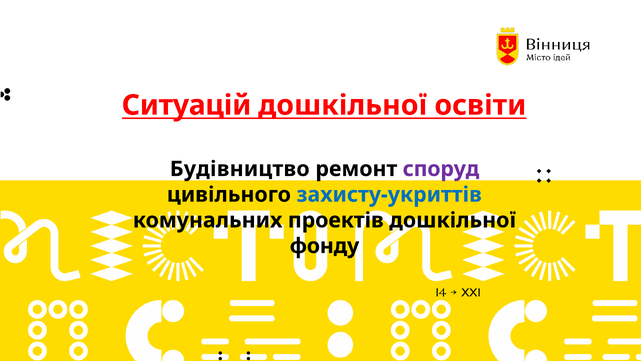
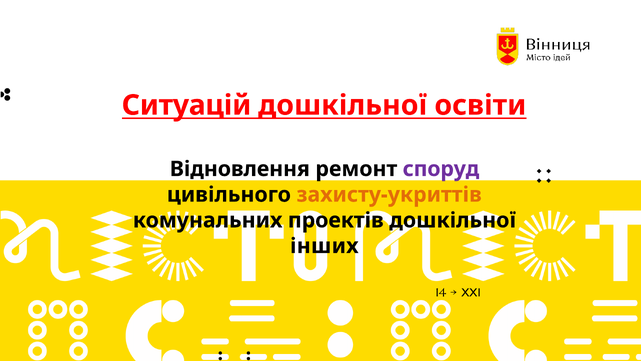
Будівництво: Будівництво -> Відновлення
захисту-укриттів colour: blue -> orange
фонду: фонду -> інших
